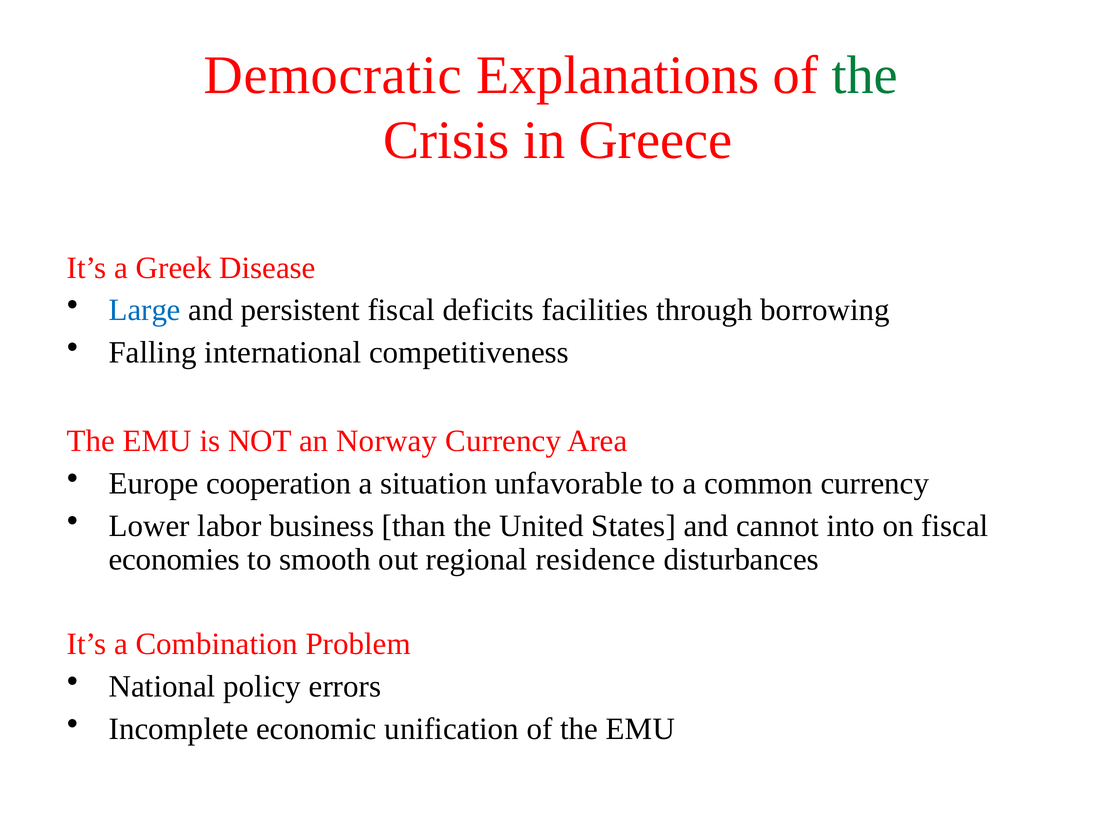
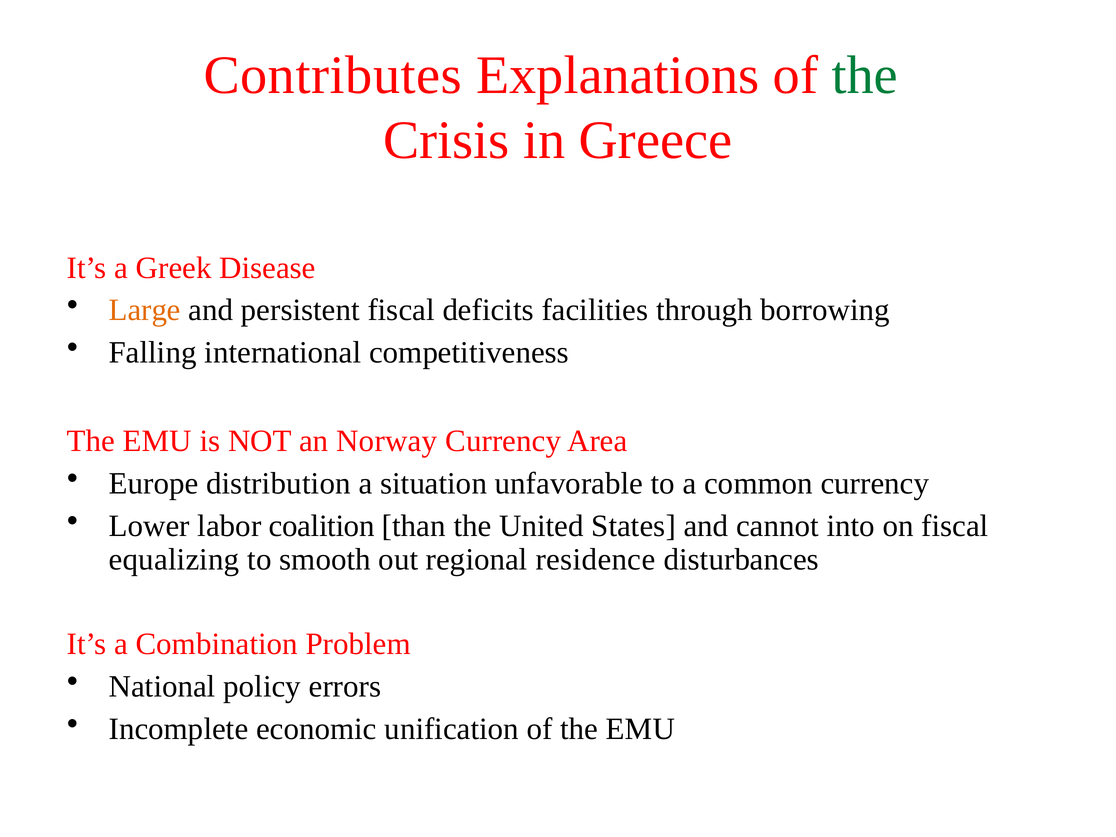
Democratic: Democratic -> Contributes
Large colour: blue -> orange
cooperation: cooperation -> distribution
business: business -> coalition
economies: economies -> equalizing
